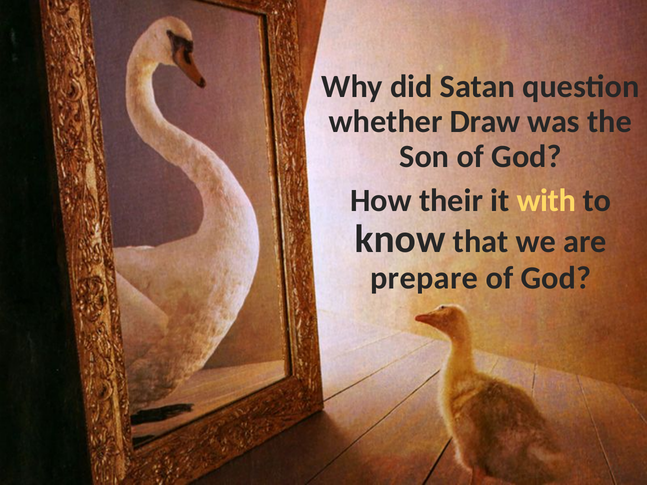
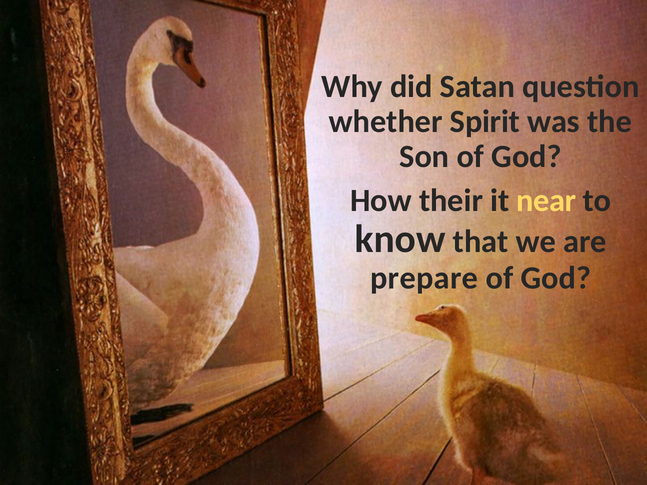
Draw: Draw -> Spirit
with: with -> near
